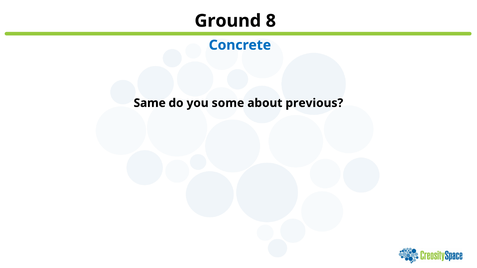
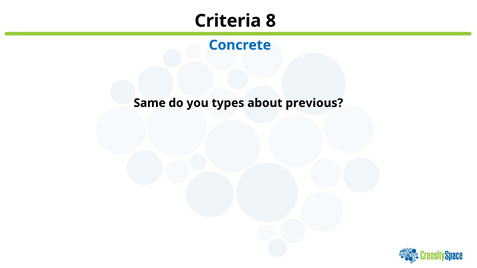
Ground: Ground -> Criteria
some: some -> types
